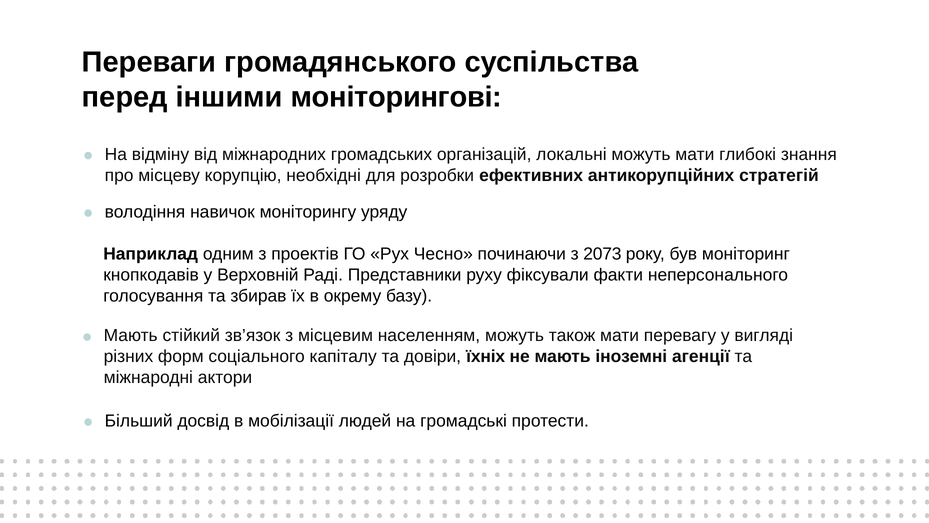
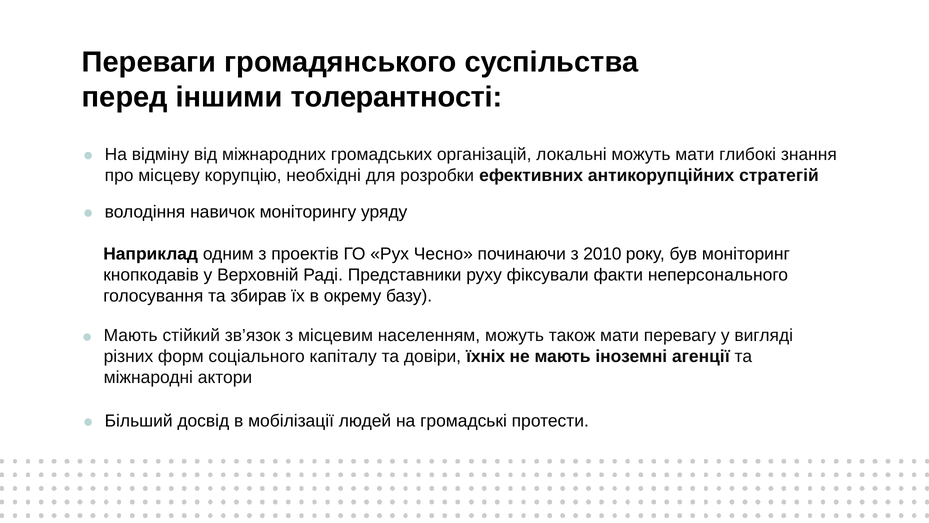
моніторингові: моніторингові -> толерантності
2073: 2073 -> 2010
